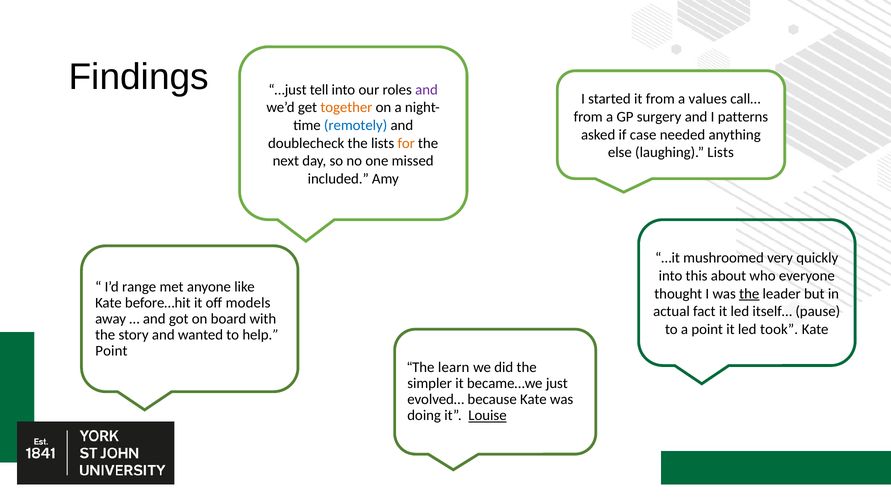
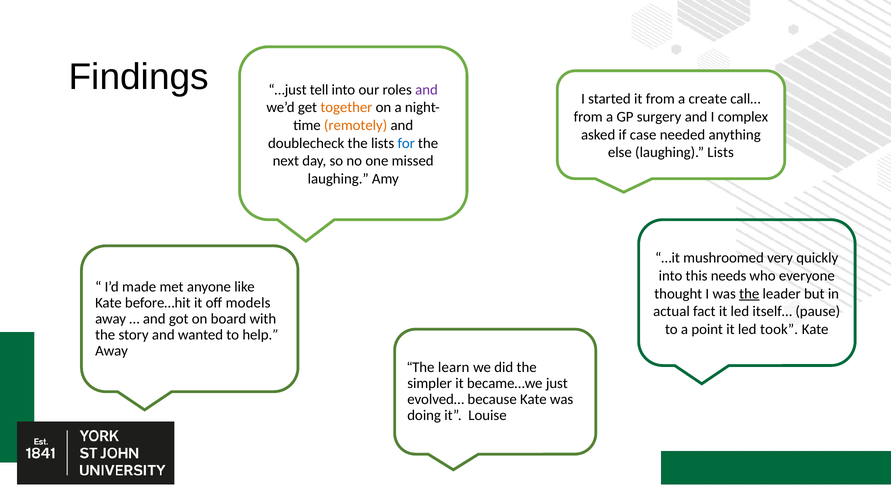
values: values -> create
patterns: patterns -> complex
remotely colour: blue -> orange
for colour: orange -> blue
included at (338, 179): included -> laughing
about: about -> needs
range: range -> made
Point at (111, 351): Point -> Away
Louise underline: present -> none
